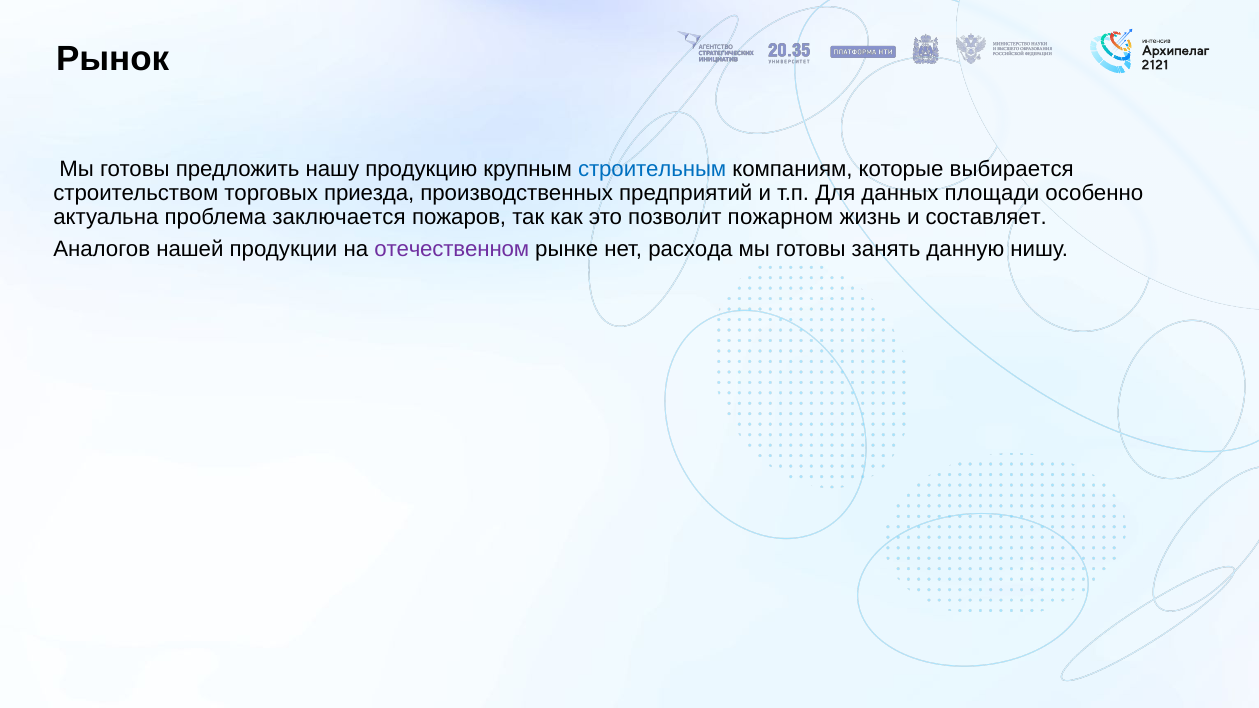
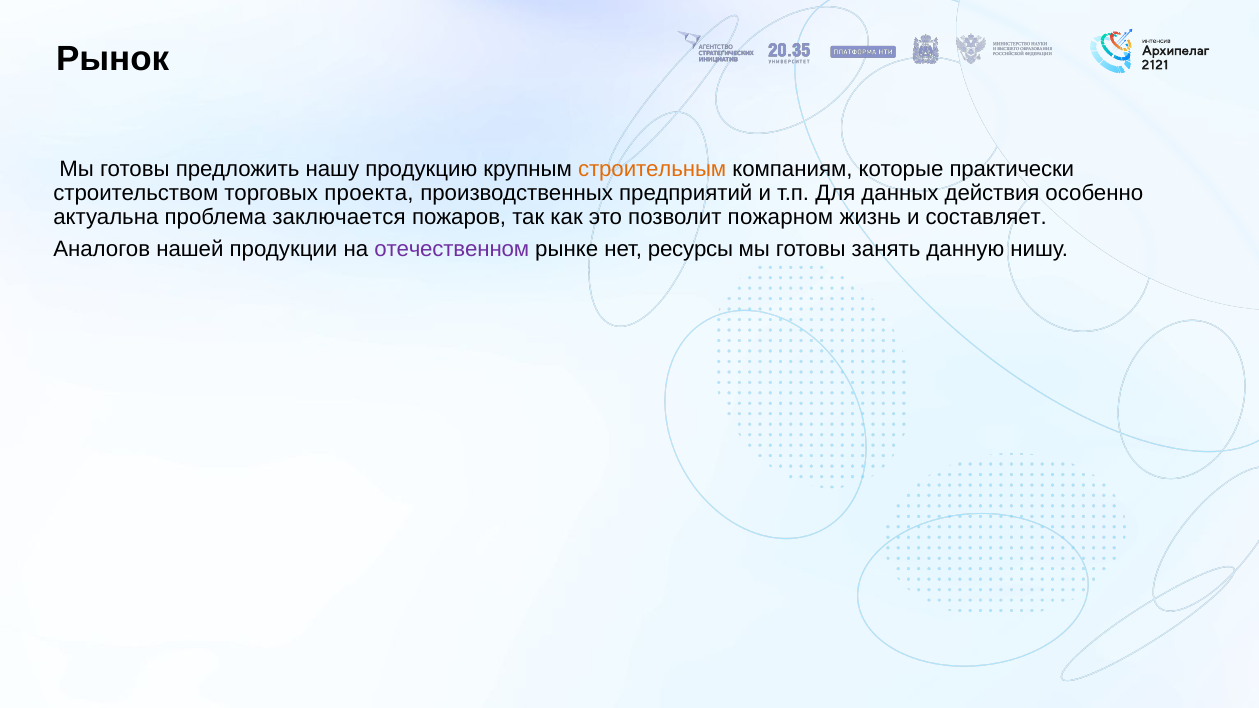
строительным colour: blue -> orange
выбирается: выбирается -> практически
приезда: приезда -> проекта
площади: площади -> действия
расхода: расхода -> ресурсы
